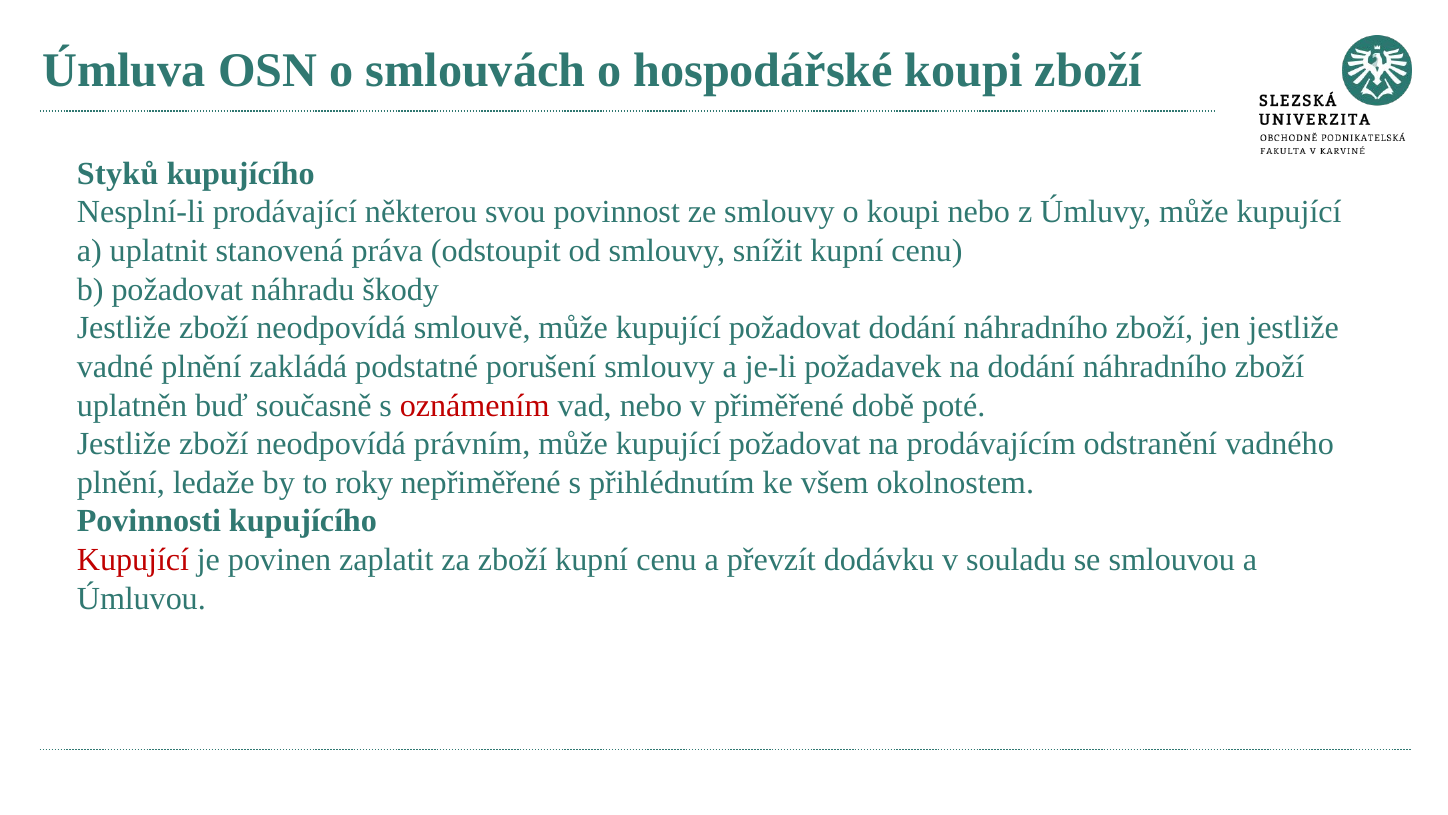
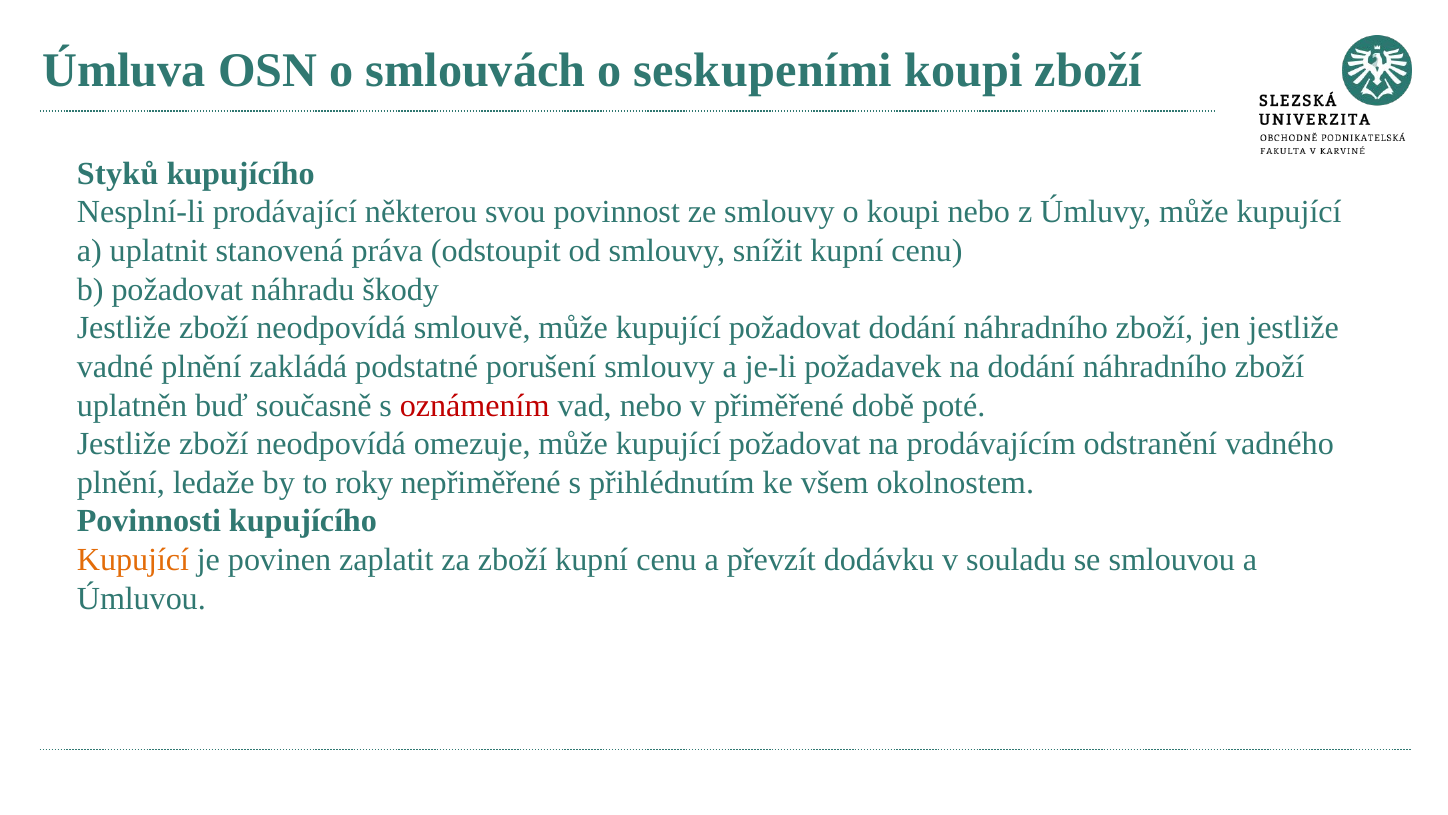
hospodářské: hospodářské -> seskupeními
právním: právním -> omezuje
Kupující at (133, 560) colour: red -> orange
